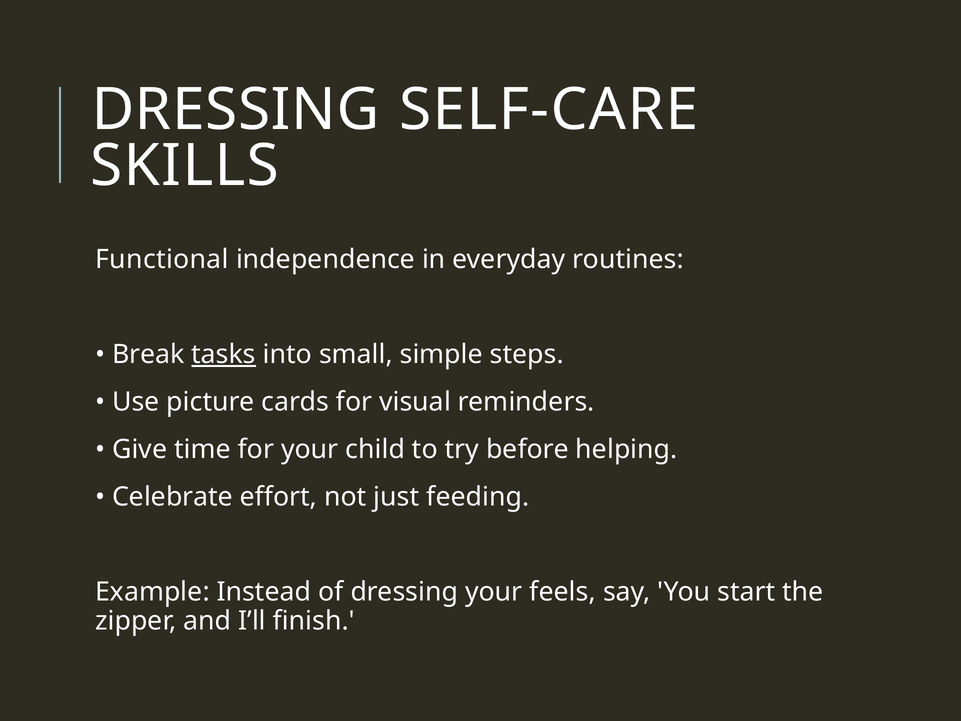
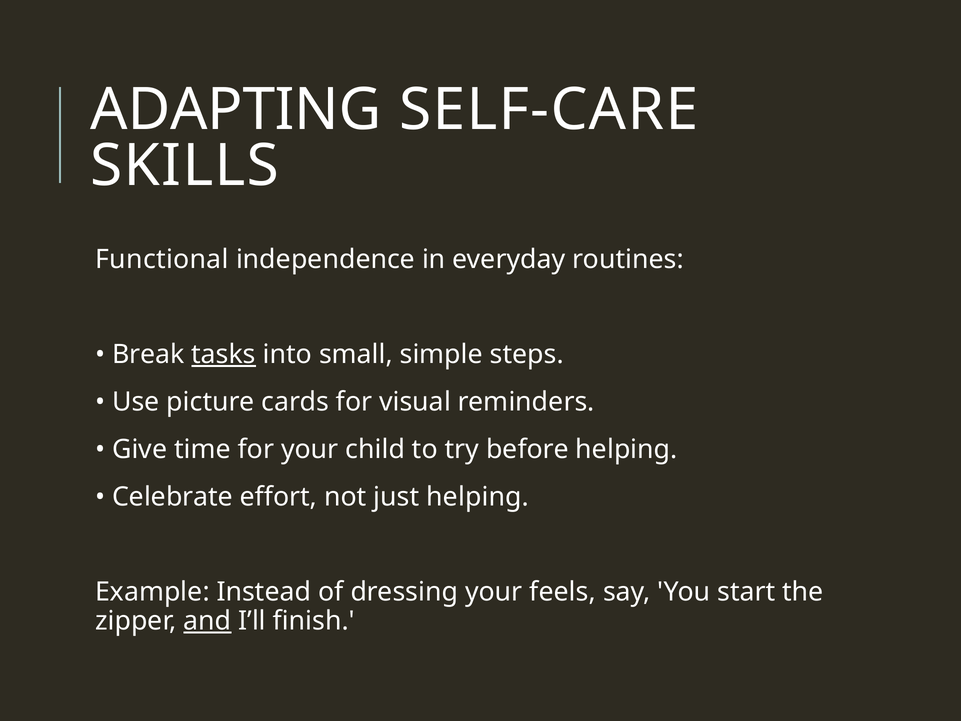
DRESSING at (235, 110): DRESSING -> ADAPTING
just feeding: feeding -> helping
and underline: none -> present
